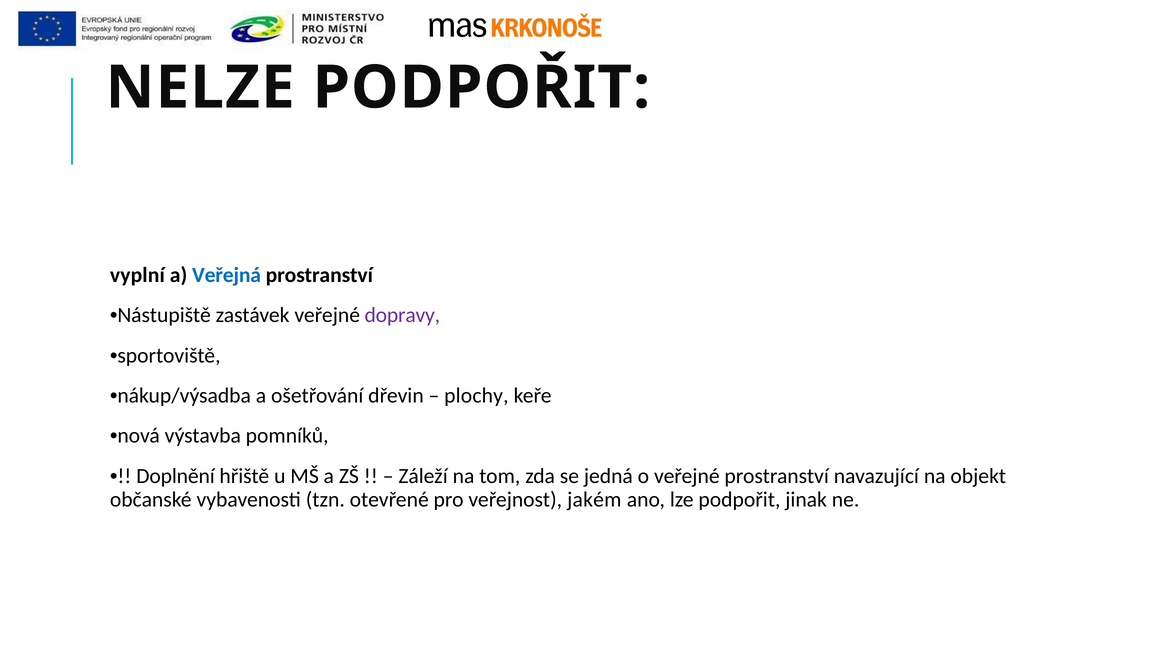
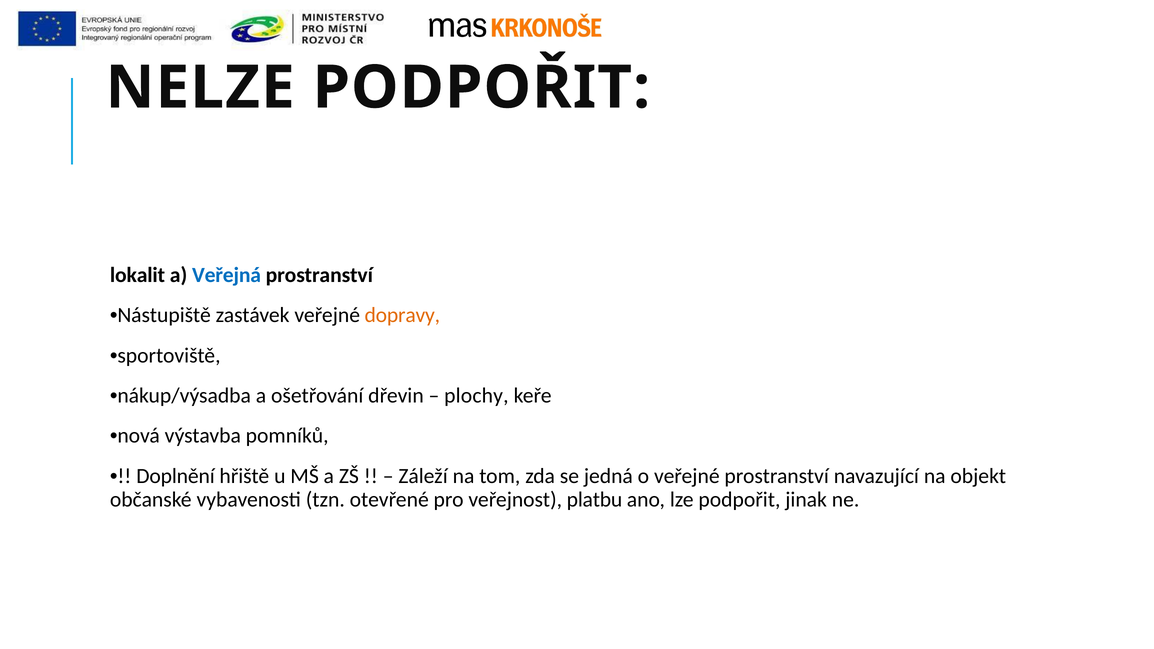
vyplní: vyplní -> lokalit
dopravy colour: purple -> orange
jakém: jakém -> platbu
